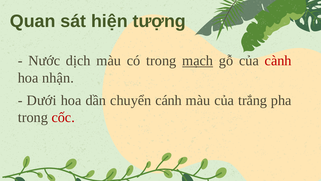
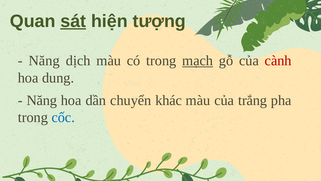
sát underline: none -> present
Nước at (44, 61): Nước -> Năng
nhận: nhận -> dung
Dưới at (42, 100): Dưới -> Năng
cánh: cánh -> khác
cốc colour: red -> blue
